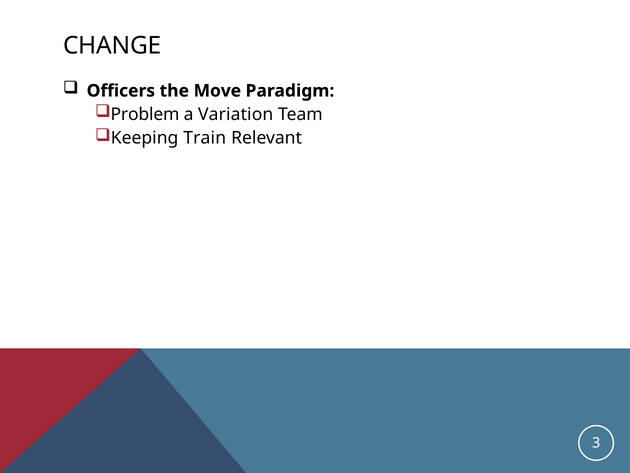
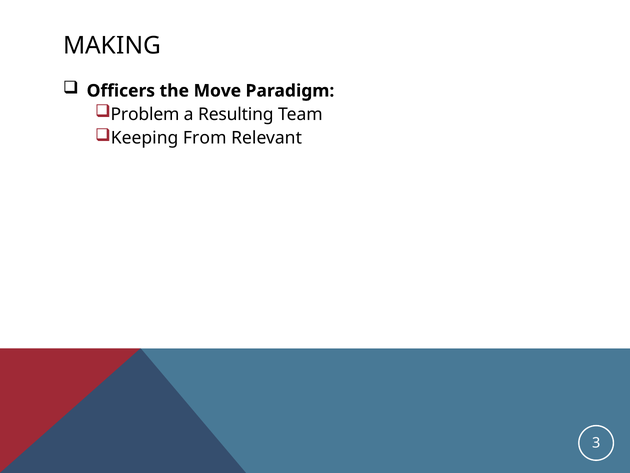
CHANGE: CHANGE -> MAKING
Variation: Variation -> Resulting
Train: Train -> From
